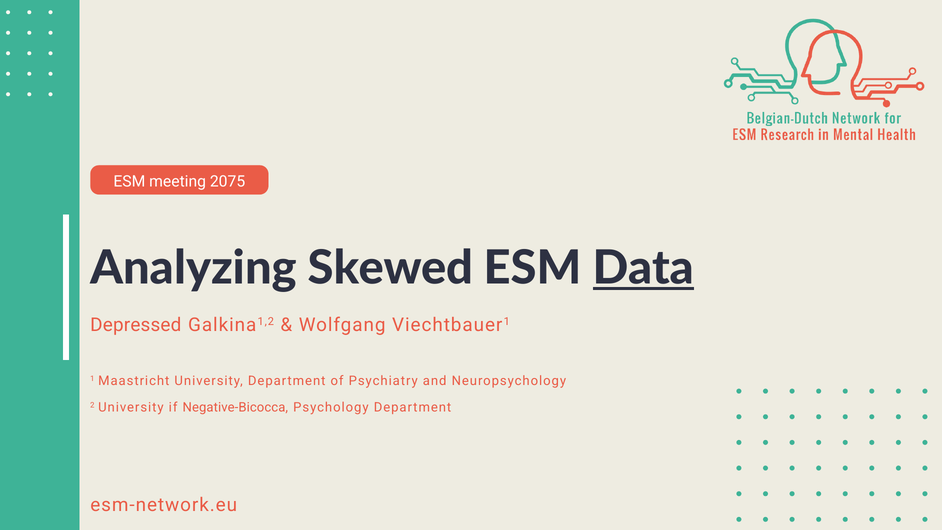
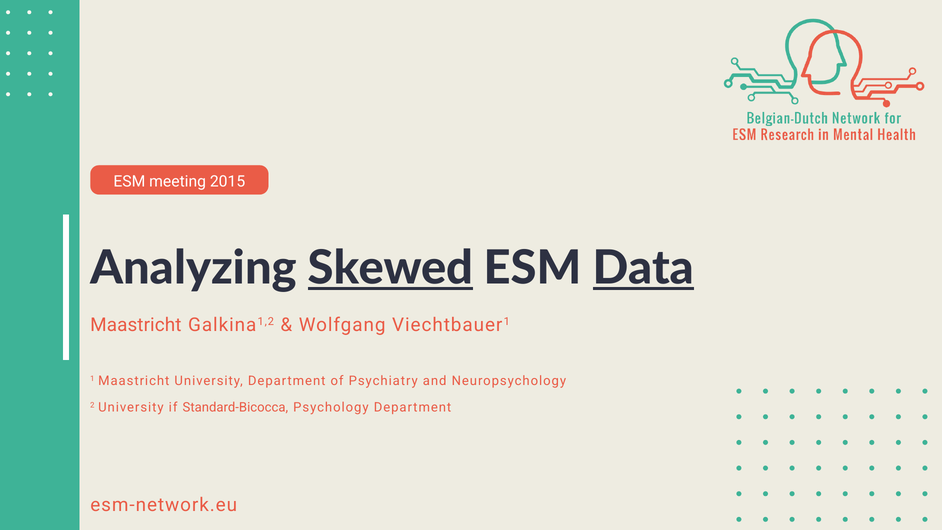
2075: 2075 -> 2015
Skewed underline: none -> present
Depressed at (136, 325): Depressed -> Maastricht
Negative-Bicocca: Negative-Bicocca -> Standard-Bicocca
